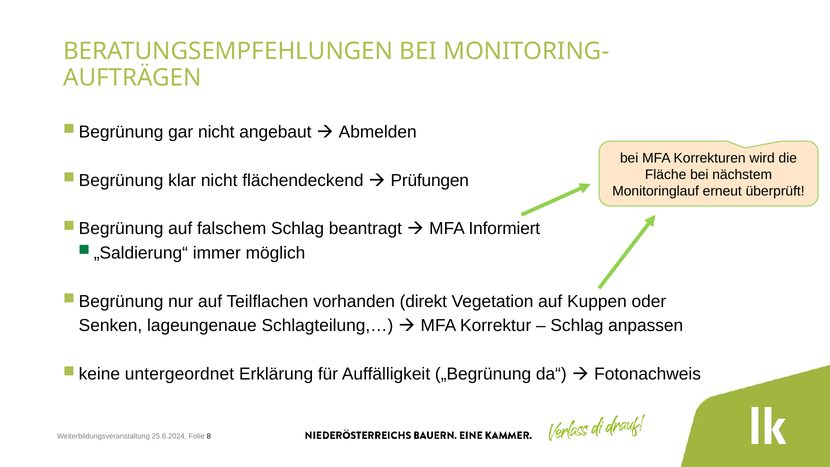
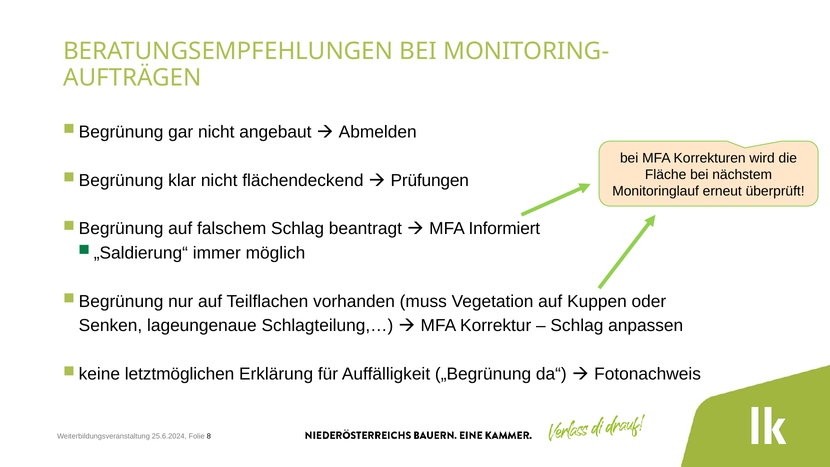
direkt: direkt -> muss
untergeordnet: untergeordnet -> letztmöglichen
